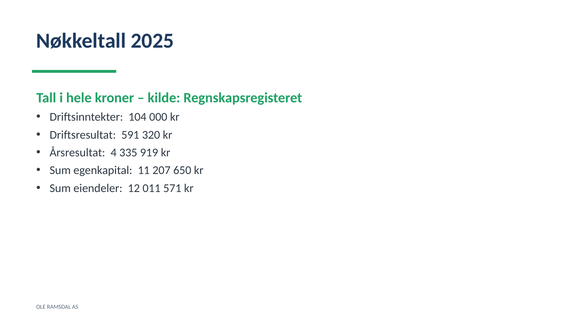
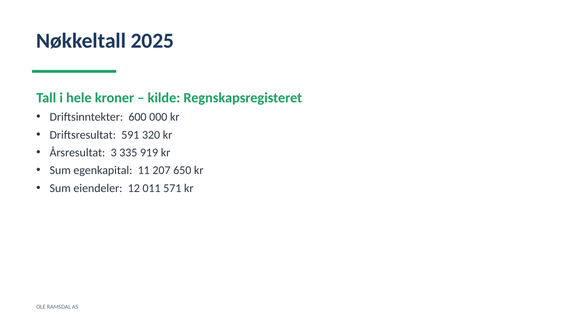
104: 104 -> 600
4: 4 -> 3
